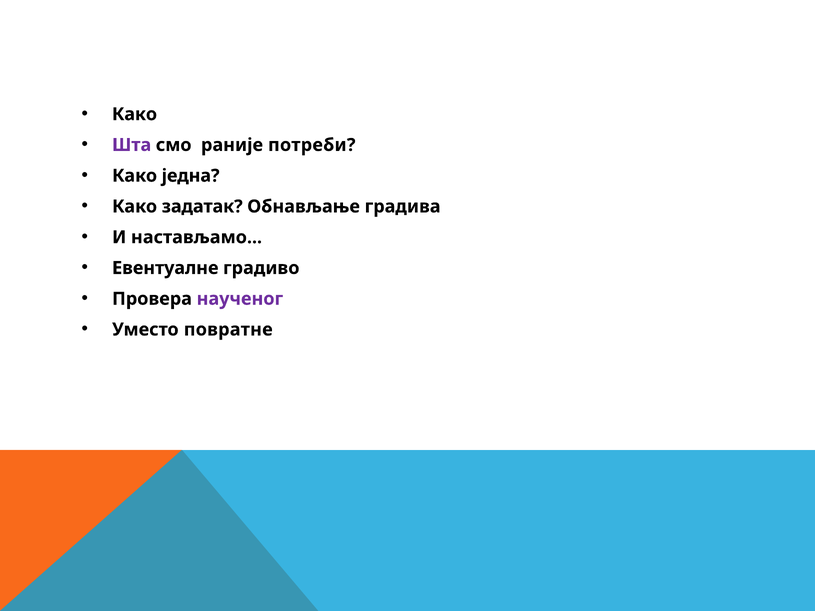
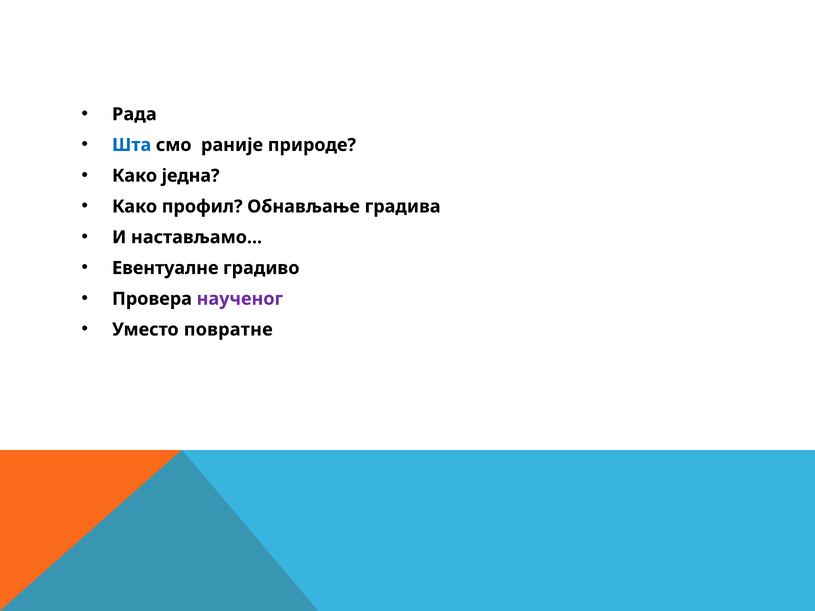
Како at (134, 114): Како -> Рада
Шта colour: purple -> blue
потреби: потреби -> природе
задатак: задатак -> профил
